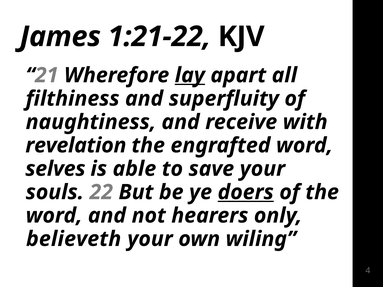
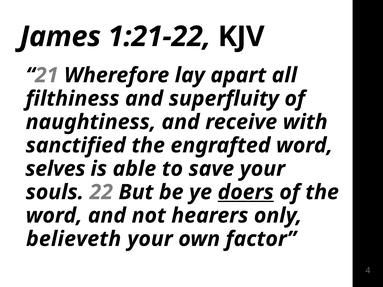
lay underline: present -> none
revelation: revelation -> sanctified
wiling: wiling -> factor
